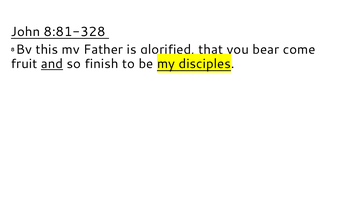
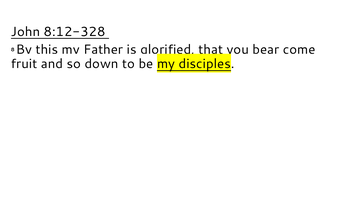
8:81-328: 8:81-328 -> 8:12-328
and underline: present -> none
finish: finish -> down
